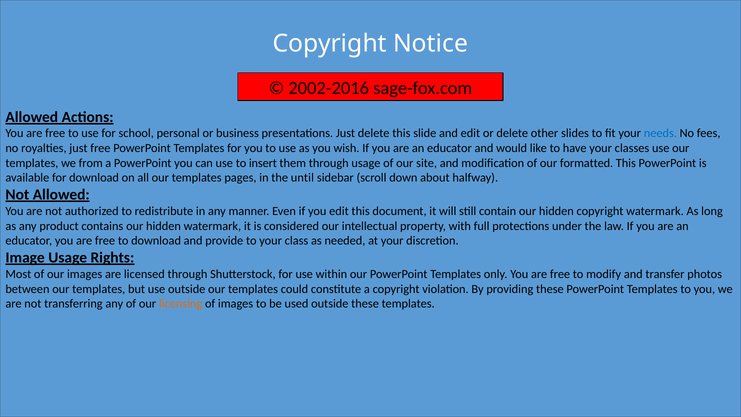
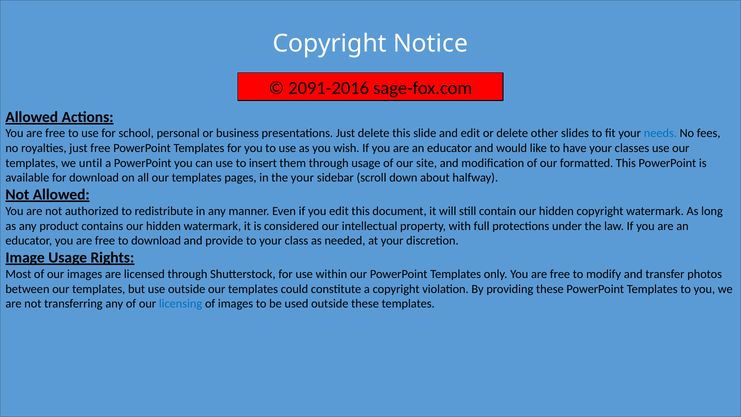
2002-2016: 2002-2016 -> 2091-2016
from: from -> until
the until: until -> your
licensing colour: orange -> blue
